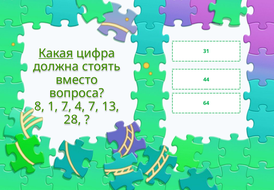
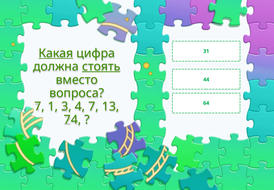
стоять underline: none -> present
8 at (39, 106): 8 -> 7
1 7: 7 -> 3
28: 28 -> 74
